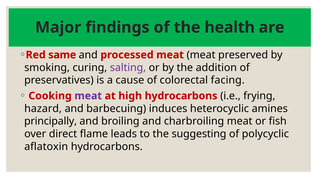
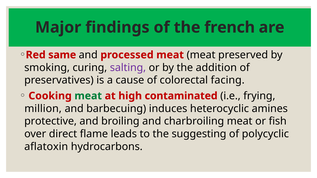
health: health -> french
meat at (88, 96) colour: purple -> green
high hydrocarbons: hydrocarbons -> contaminated
hazard: hazard -> million
principally: principally -> protective
